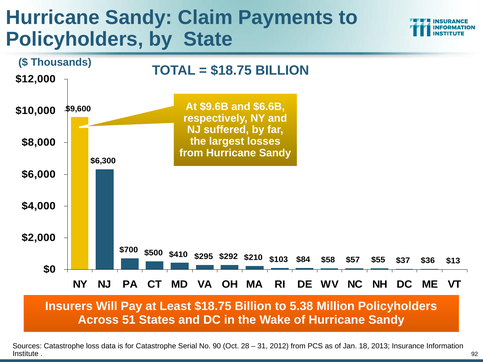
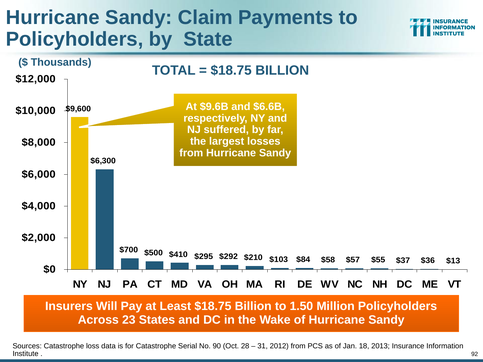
5.38: 5.38 -> 1.50
51: 51 -> 23
